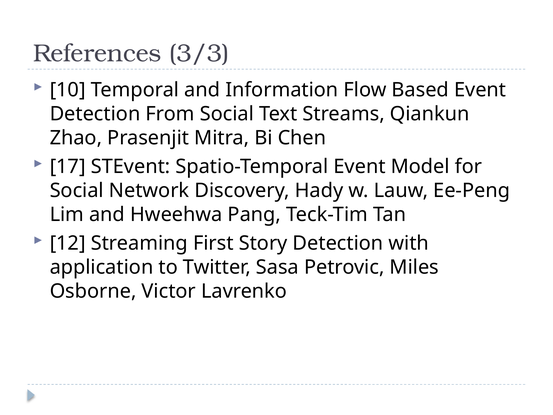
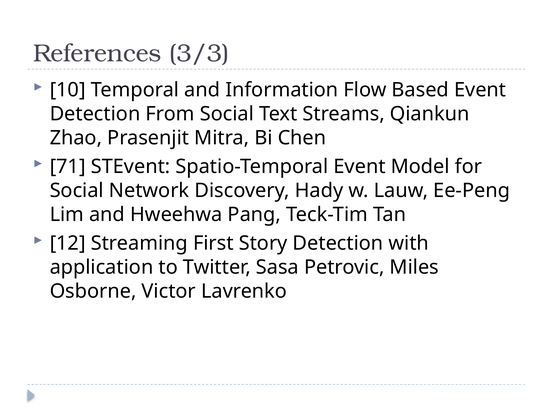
17: 17 -> 71
